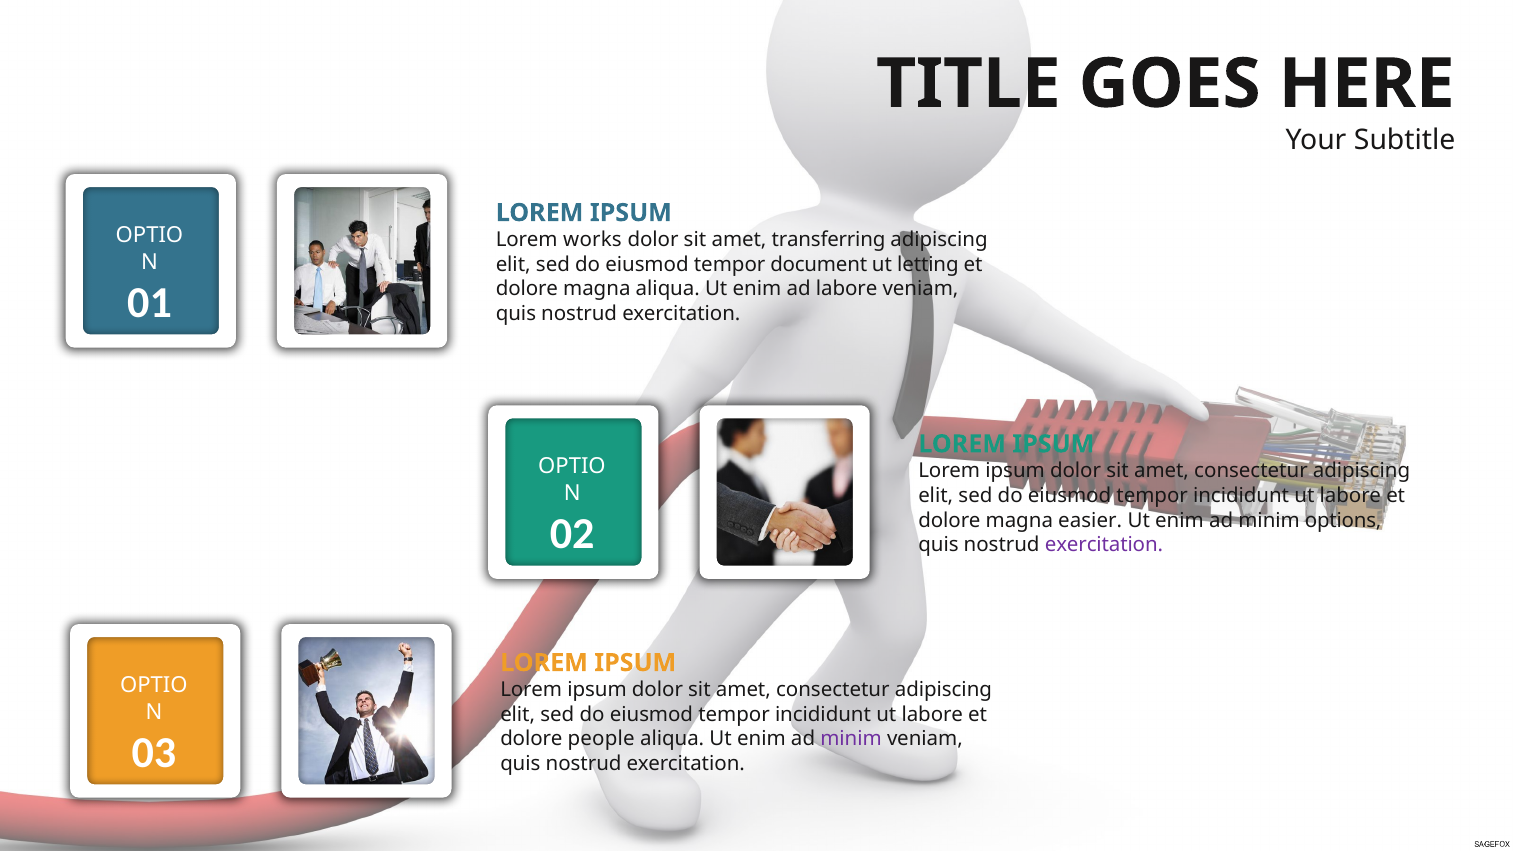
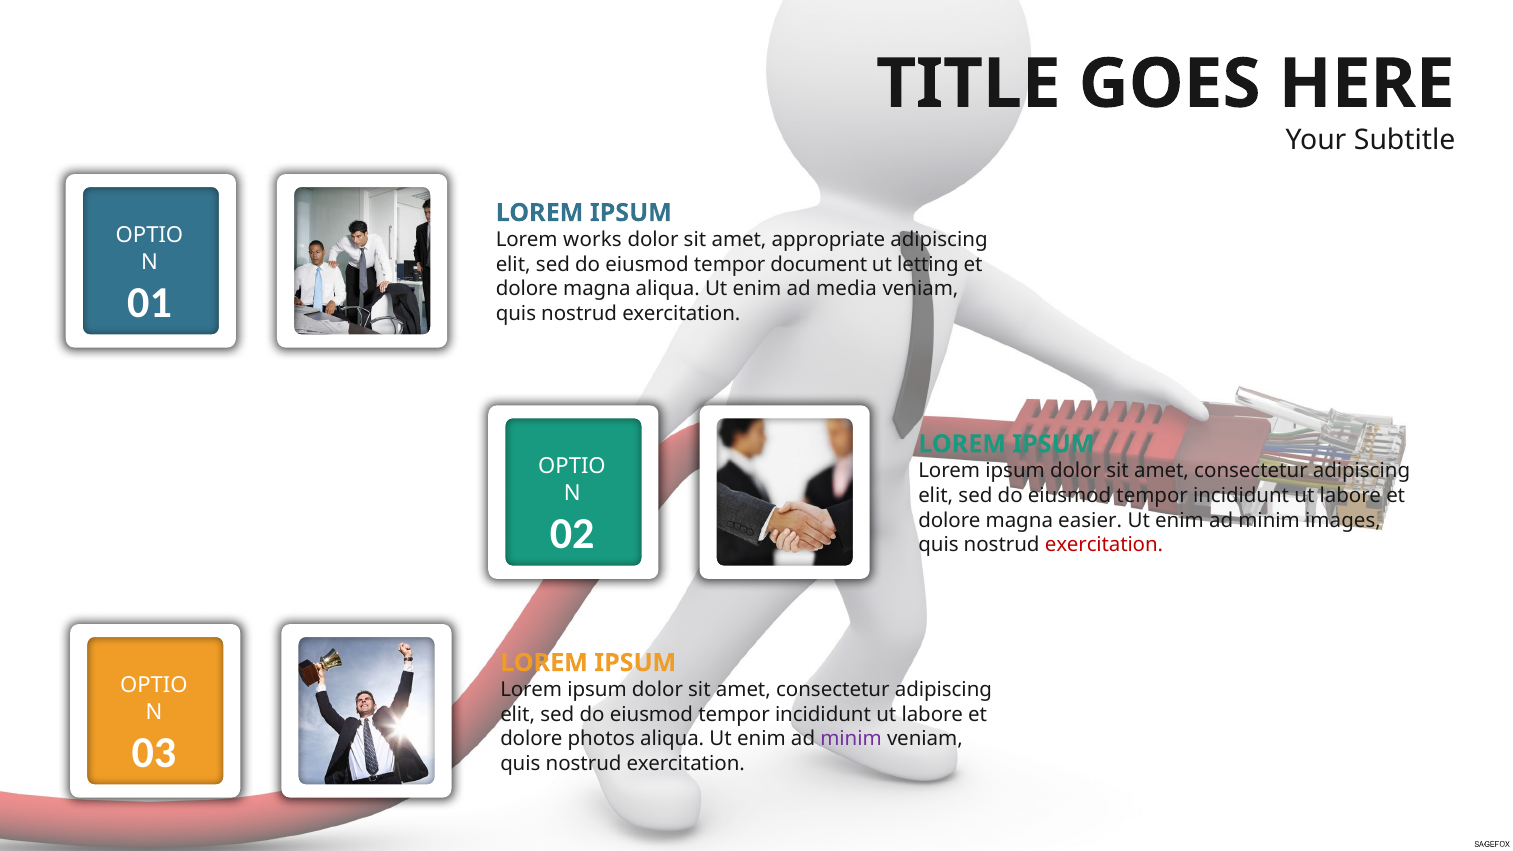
transferring: transferring -> appropriate
ad labore: labore -> media
options: options -> images
exercitation at (1104, 545) colour: purple -> red
people: people -> photos
